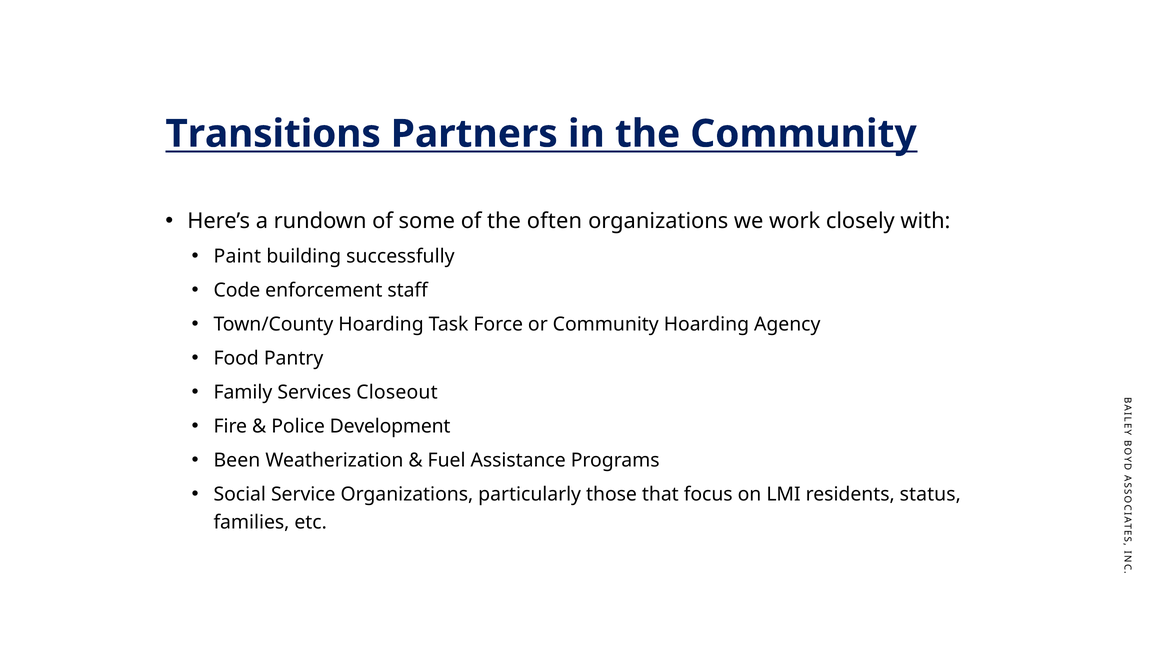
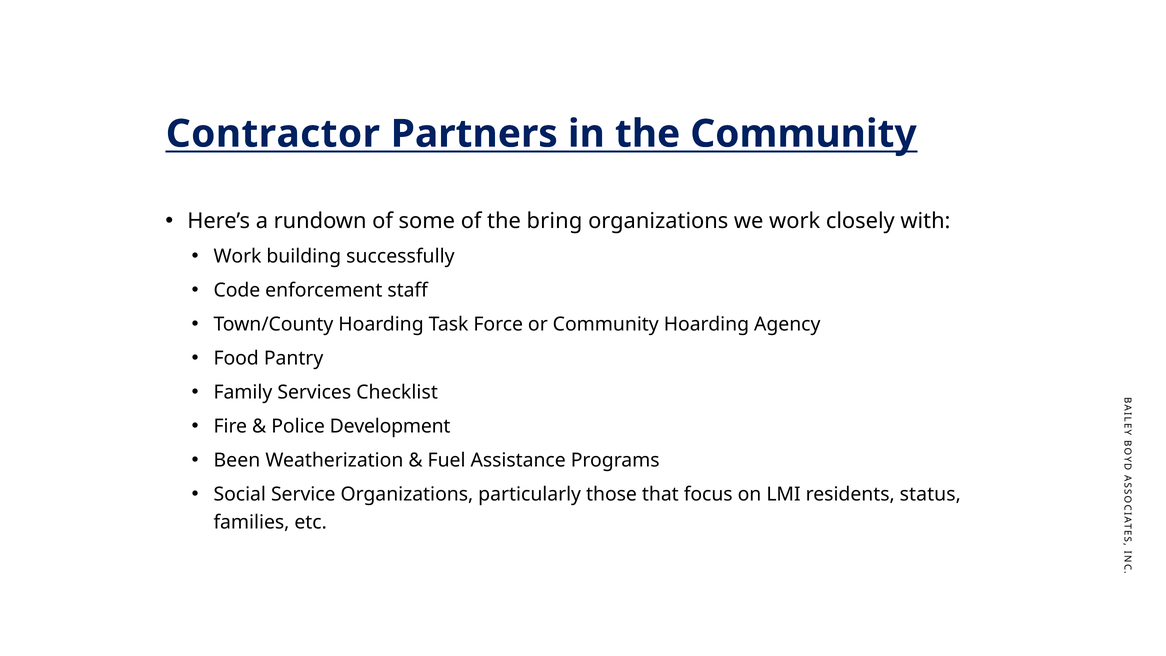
Transitions: Transitions -> Contractor
often: often -> bring
Paint at (237, 256): Paint -> Work
Closeout: Closeout -> Checklist
